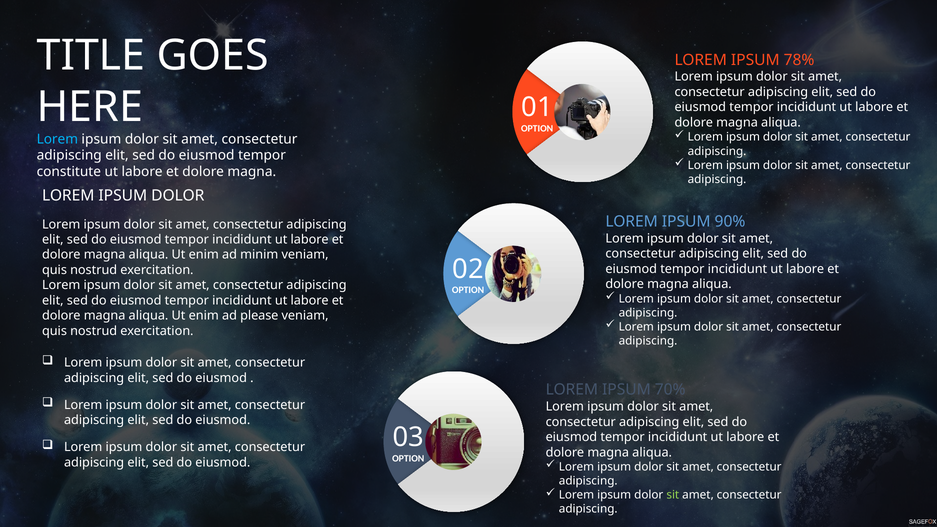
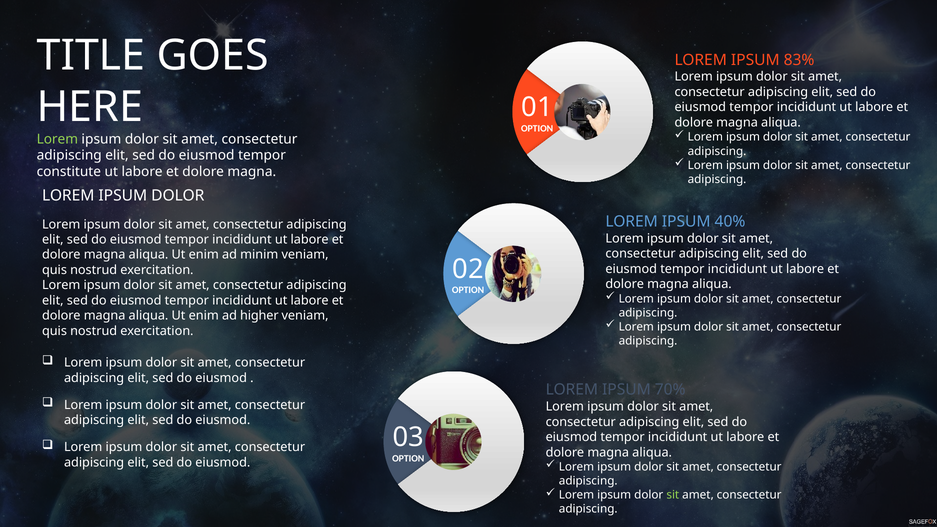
78%: 78% -> 83%
Lorem at (57, 139) colour: light blue -> light green
90%: 90% -> 40%
please: please -> higher
